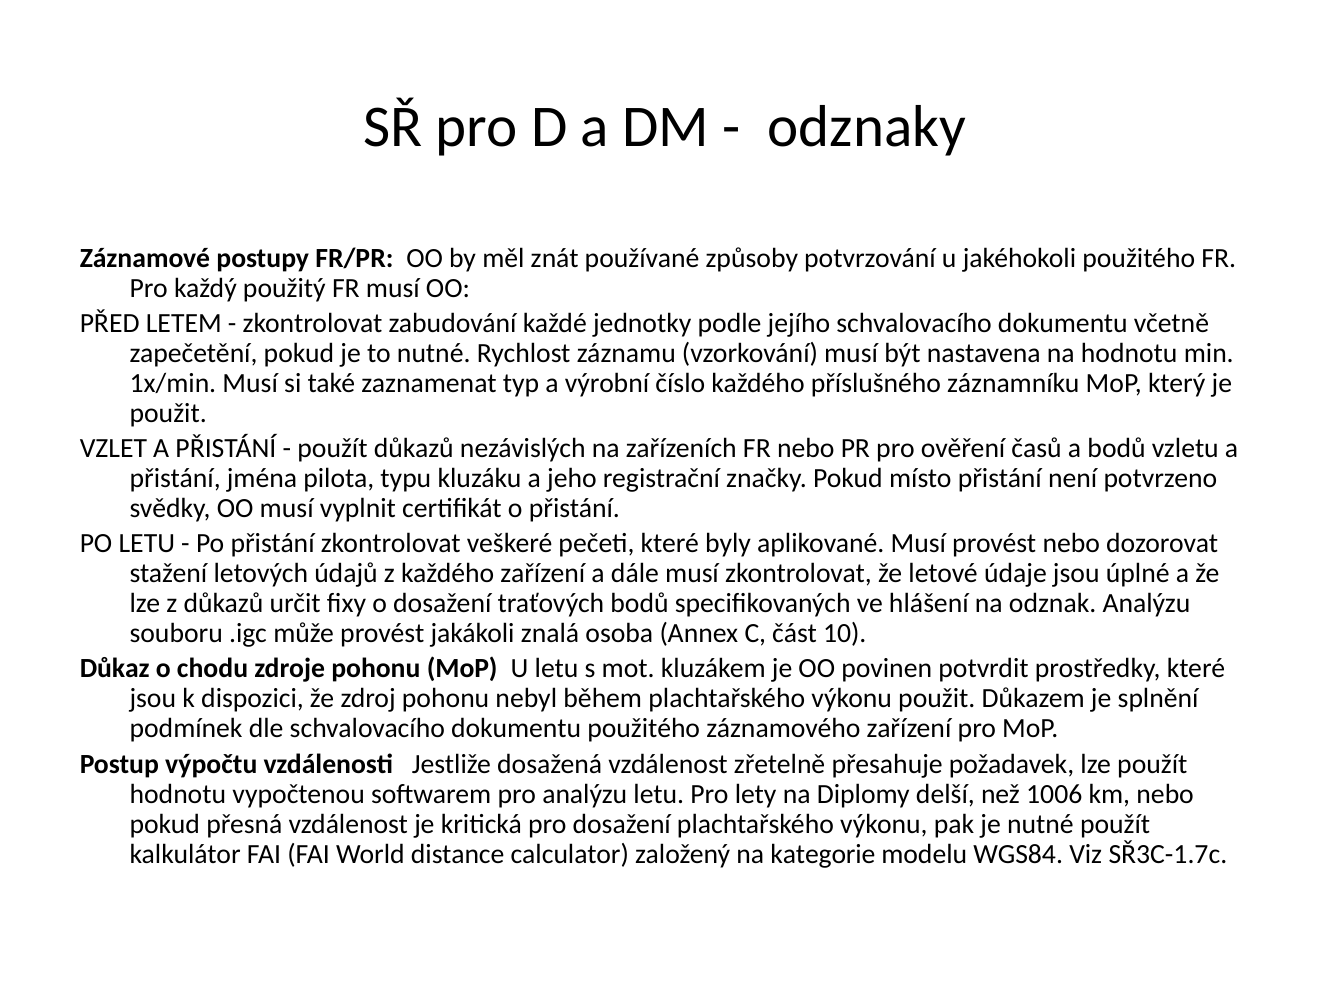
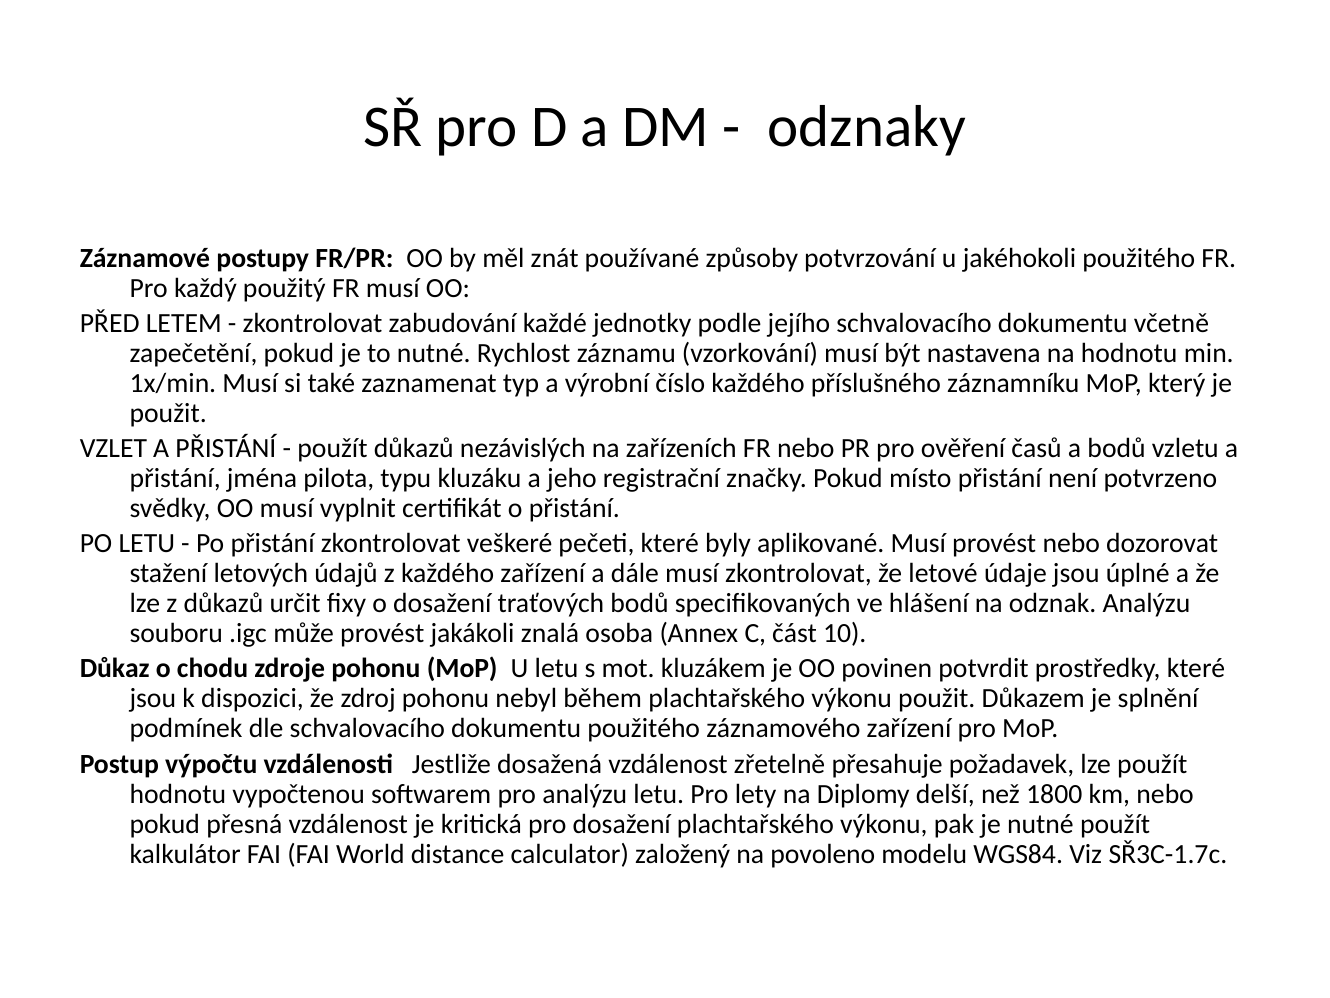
1006: 1006 -> 1800
kategorie: kategorie -> povoleno
